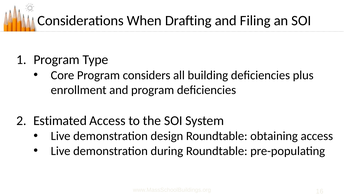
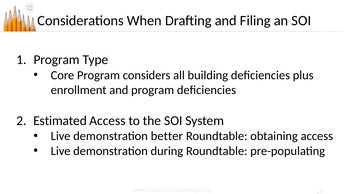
design: design -> better
